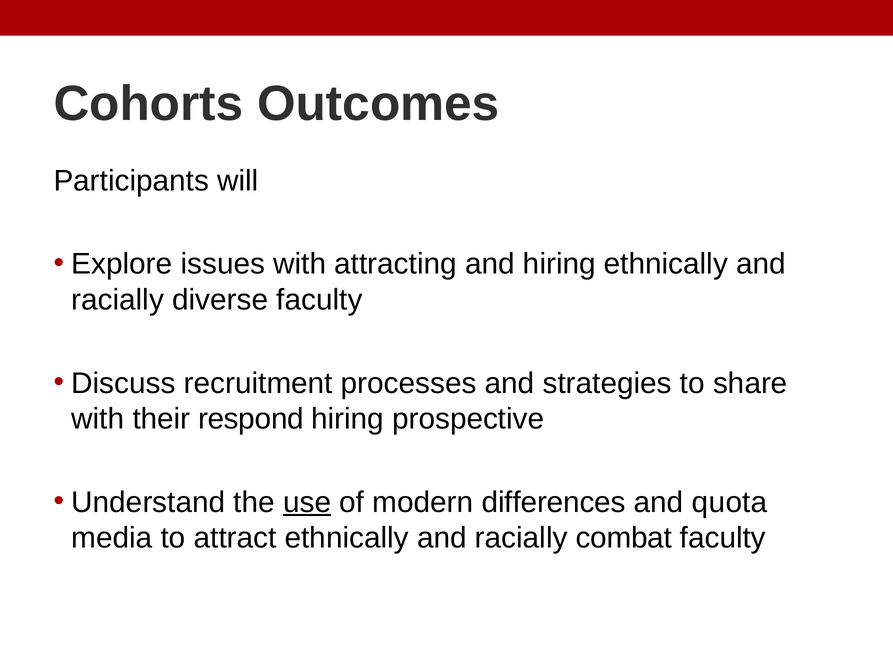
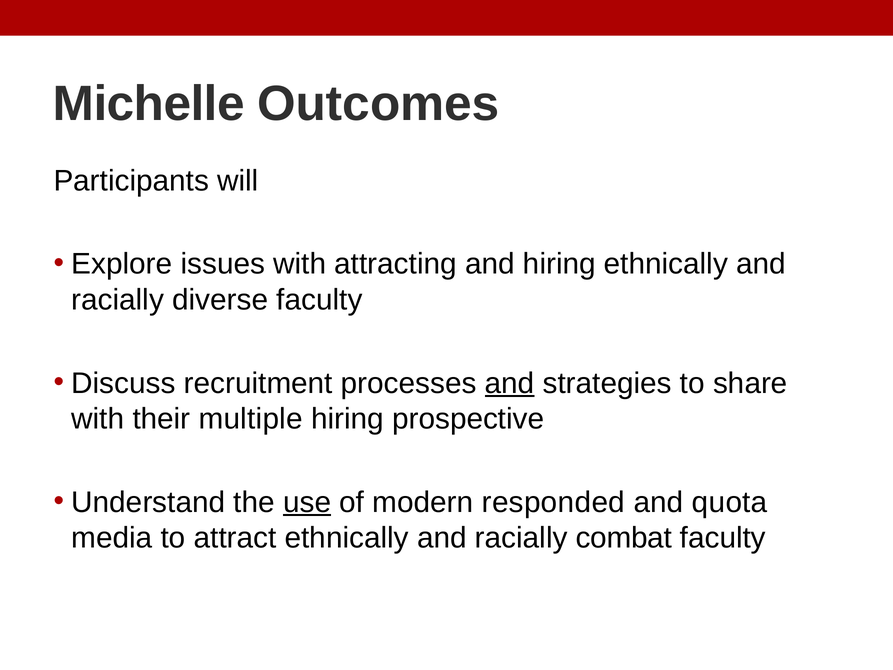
Cohorts: Cohorts -> Michelle
and at (510, 383) underline: none -> present
respond: respond -> multiple
differences: differences -> responded
